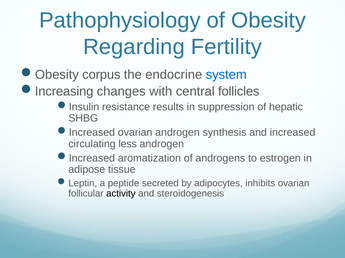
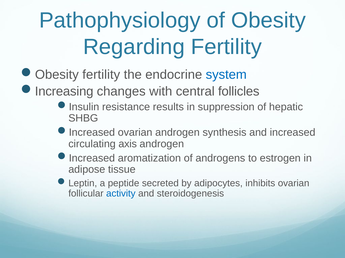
Obesity corpus: corpus -> fertility
less: less -> axis
activity colour: black -> blue
